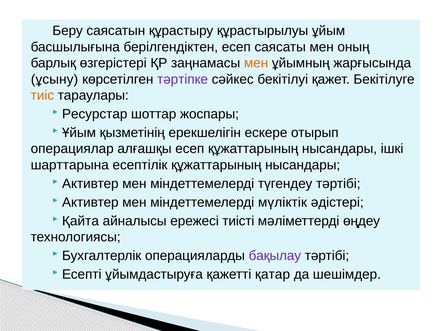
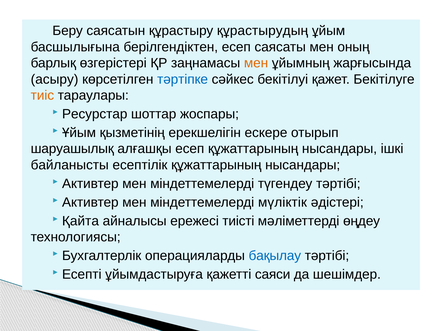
құрастырылуы: құрастырылуы -> құрастырудың
ұсыну: ұсыну -> асыру
тәртіпке colour: purple -> blue
операциялар: операциялар -> шаруашылық
шарттарына: шарттарына -> байланысты
бақылау colour: purple -> blue
қатар: қатар -> саяси
